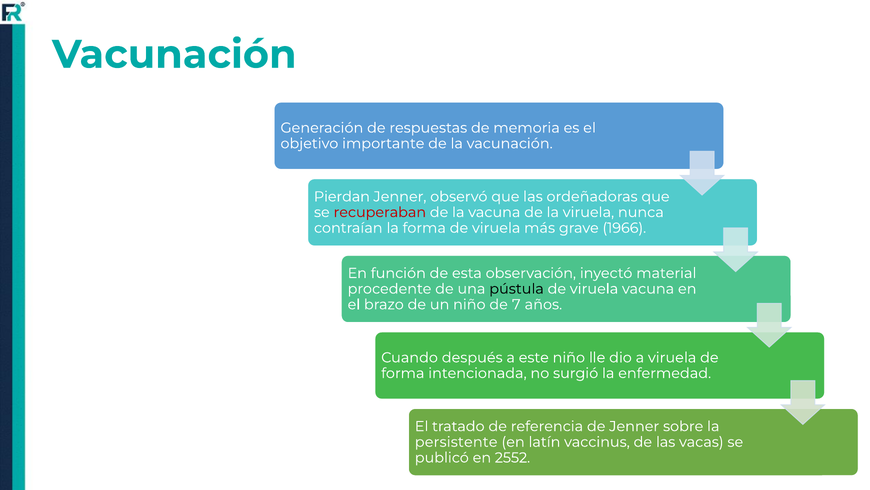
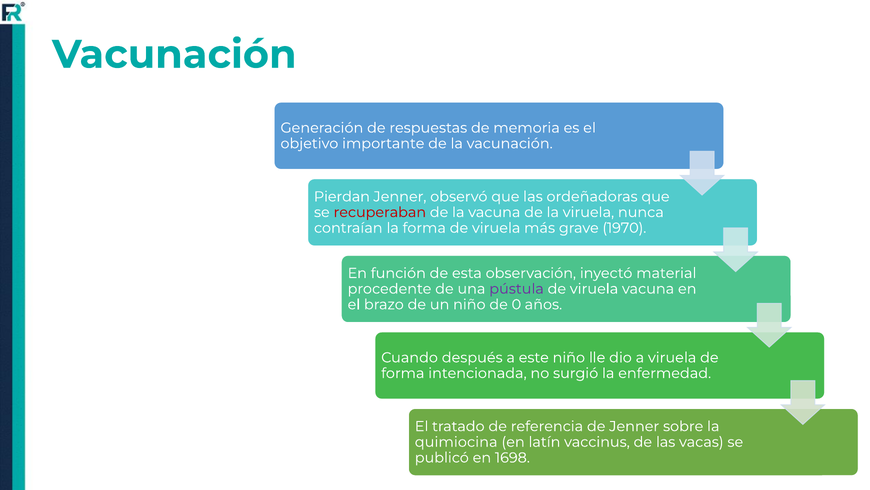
1966: 1966 -> 1970
pústula colour: black -> purple
7: 7 -> 0
persistente: persistente -> quimiocina
2552: 2552 -> 1698
